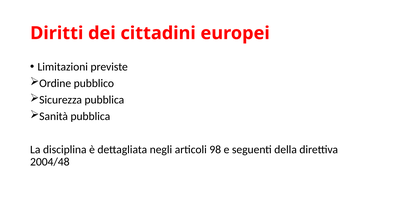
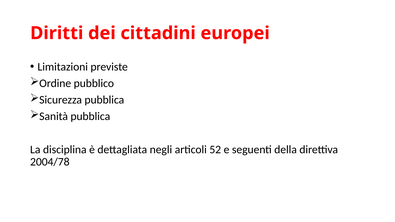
98: 98 -> 52
2004/48: 2004/48 -> 2004/78
